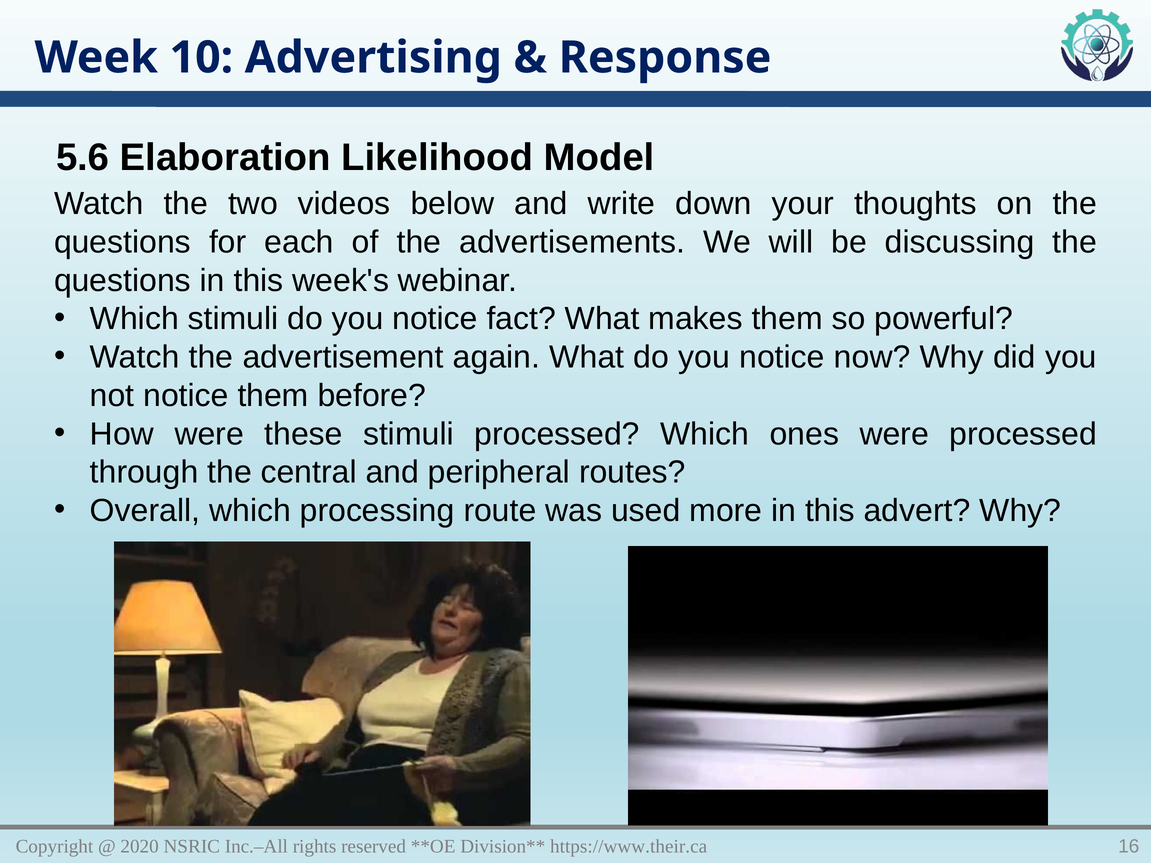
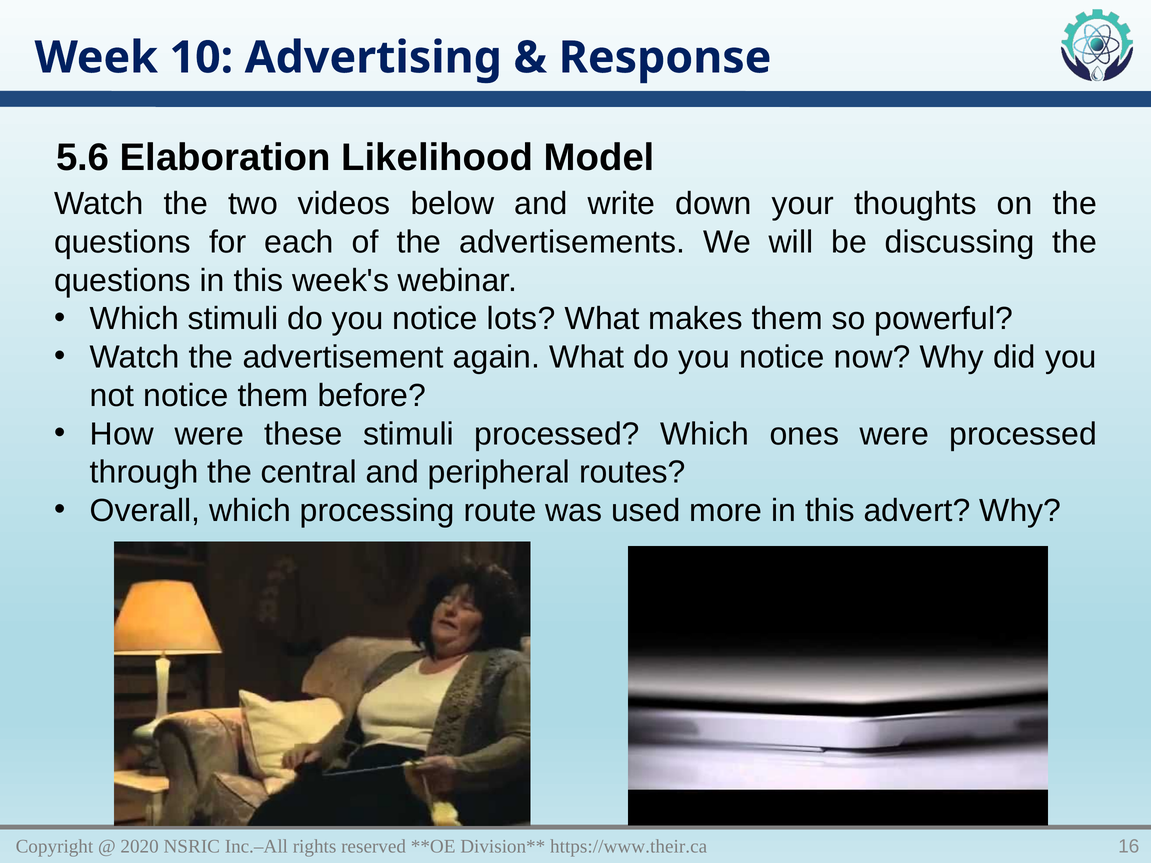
fact: fact -> lots
